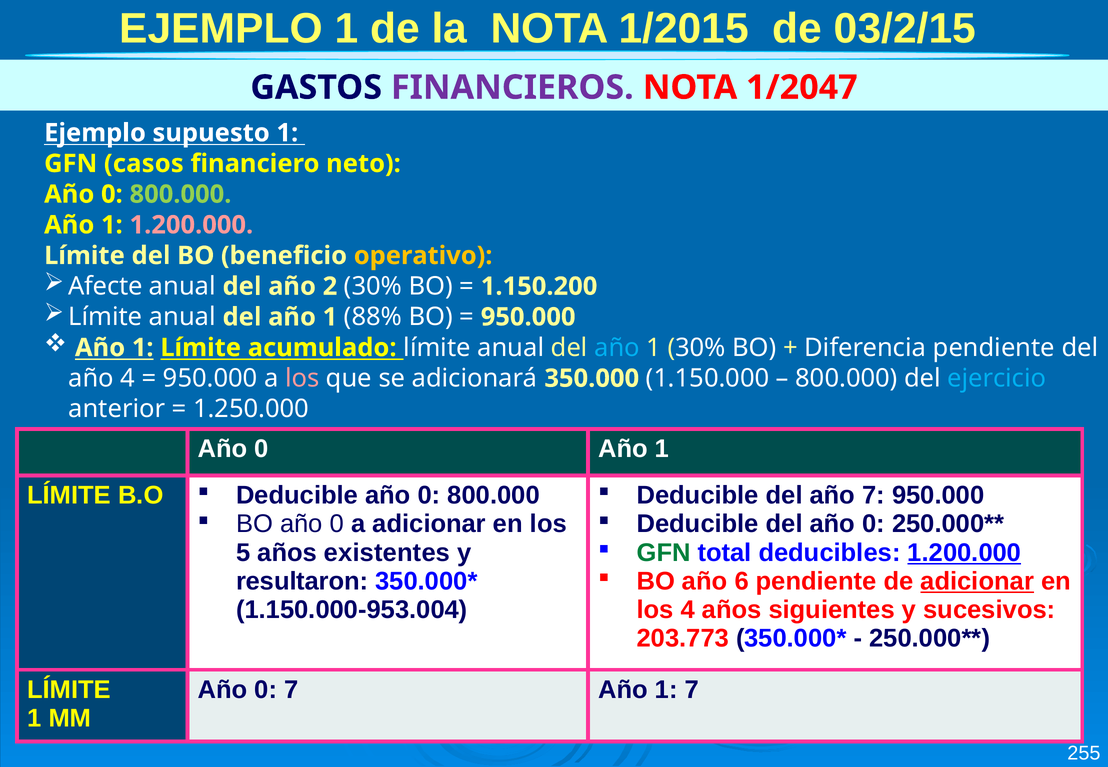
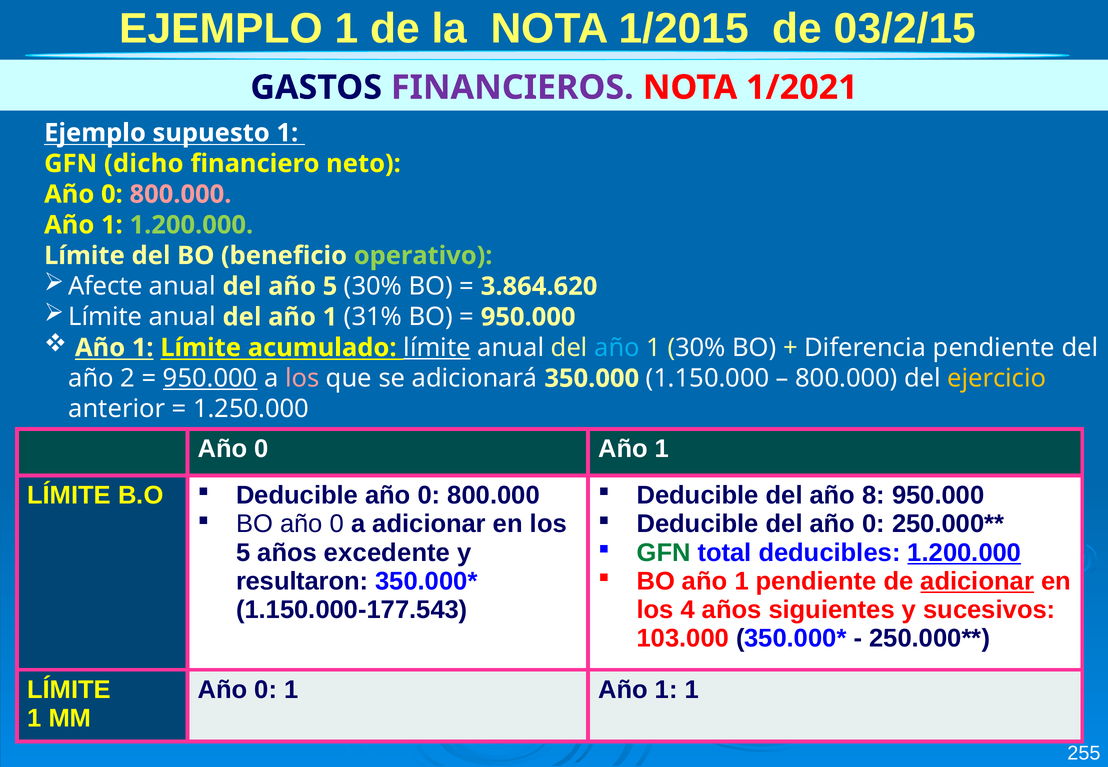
1/2047: 1/2047 -> 1/2021
casos: casos -> dicho
800.000 at (180, 194) colour: light green -> pink
1.200.000 at (191, 225) colour: pink -> light green
operativo colour: yellow -> light green
año 2: 2 -> 5
1.150.200: 1.150.200 -> 3.864.620
88%: 88% -> 31%
límite at (437, 348) underline: none -> present
año 4: 4 -> 2
950.000 at (210, 378) underline: none -> present
ejercicio colour: light blue -> yellow
año 7: 7 -> 8
existentes: existentes -> excedente
BO año 6: 6 -> 1
1.150.000-953.004: 1.150.000-953.004 -> 1.150.000-177.543
203.773: 203.773 -> 103.000
0 7: 7 -> 1
1 7: 7 -> 1
